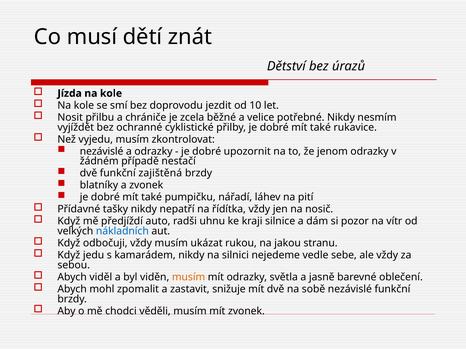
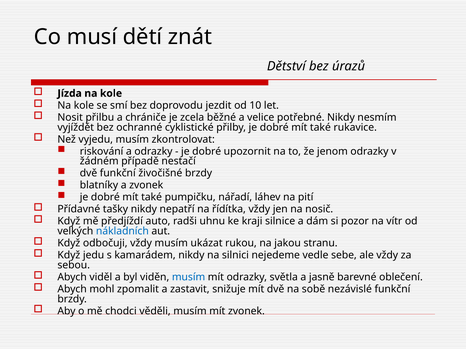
nezávislé at (102, 152): nezávislé -> riskování
zajištěná: zajištěná -> živočišné
musím at (189, 277) colour: orange -> blue
